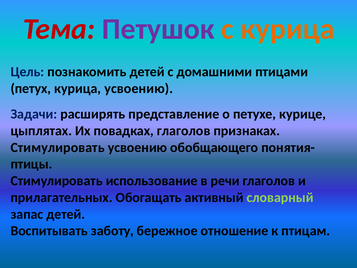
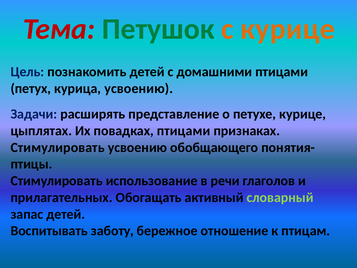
Петушок colour: purple -> green
с курица: курица -> курице
повадках глаголов: глаголов -> птицами
